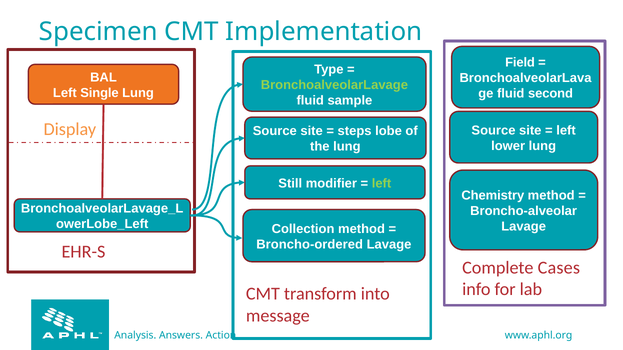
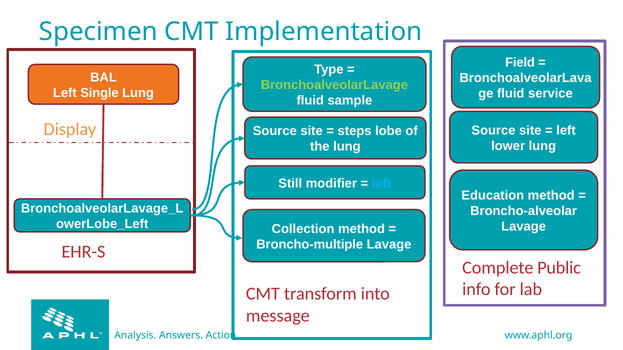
second: second -> service
left at (382, 183) colour: light green -> light blue
Chemistry: Chemistry -> Education
Broncho-ordered: Broncho-ordered -> Broncho-multiple
Cases: Cases -> Public
